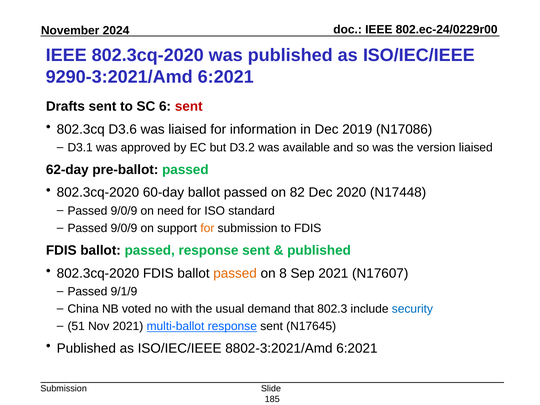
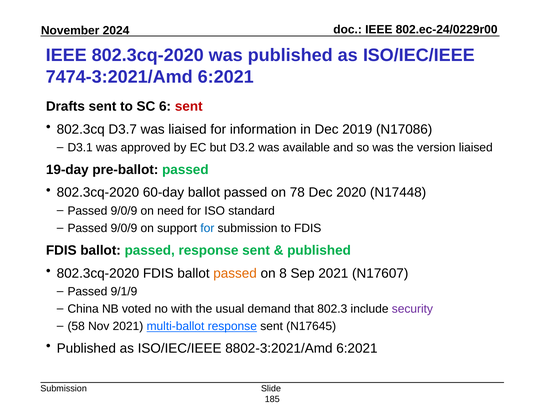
9290-3:2021/Amd: 9290-3:2021/Amd -> 7474-3:2021/Amd
D3.6: D3.6 -> D3.7
62-day: 62-day -> 19-day
82: 82 -> 78
for at (207, 228) colour: orange -> blue
security colour: blue -> purple
51: 51 -> 58
